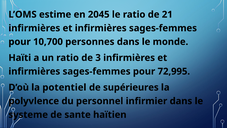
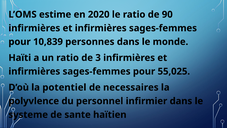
2045: 2045 -> 2020
21: 21 -> 90
10,700: 10,700 -> 10,839
72,995: 72,995 -> 55,025
supérieures: supérieures -> necessaires
